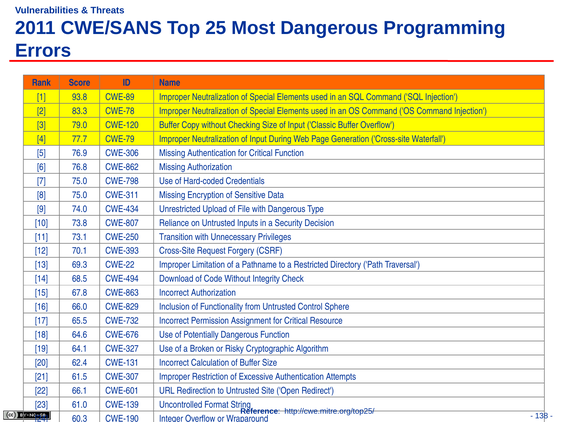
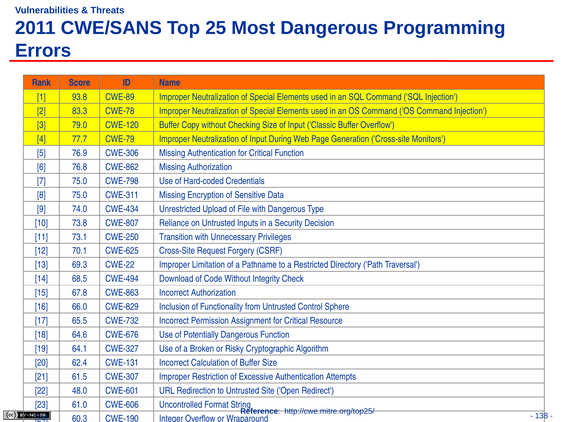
Waterfall: Waterfall -> Monitors
CWE-393: CWE-393 -> CWE-625
66.1: 66.1 -> 48.0
CWE-139: CWE-139 -> CWE-606
